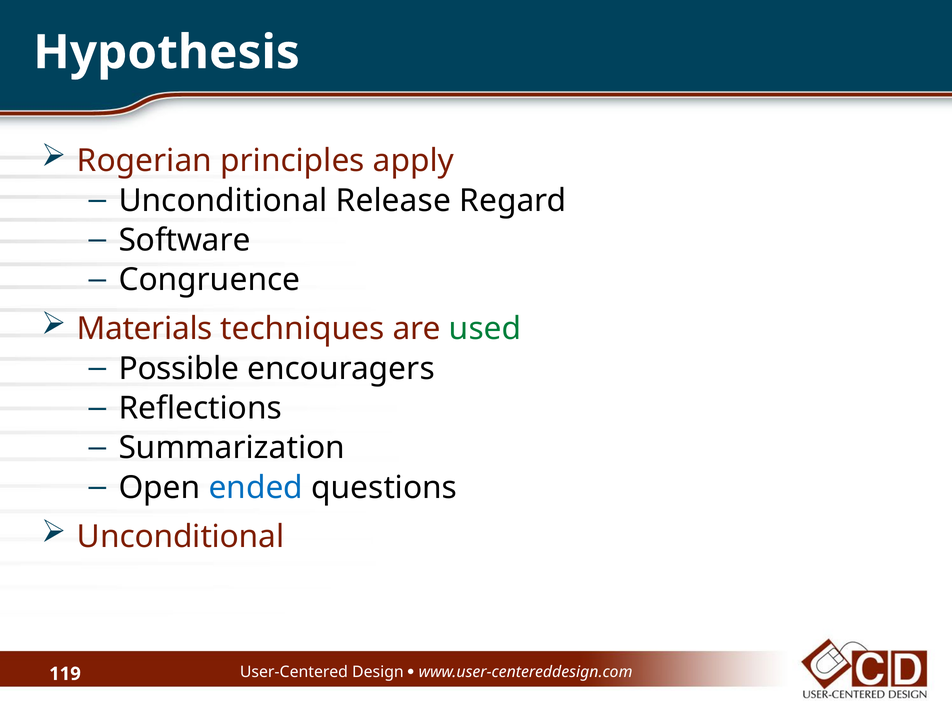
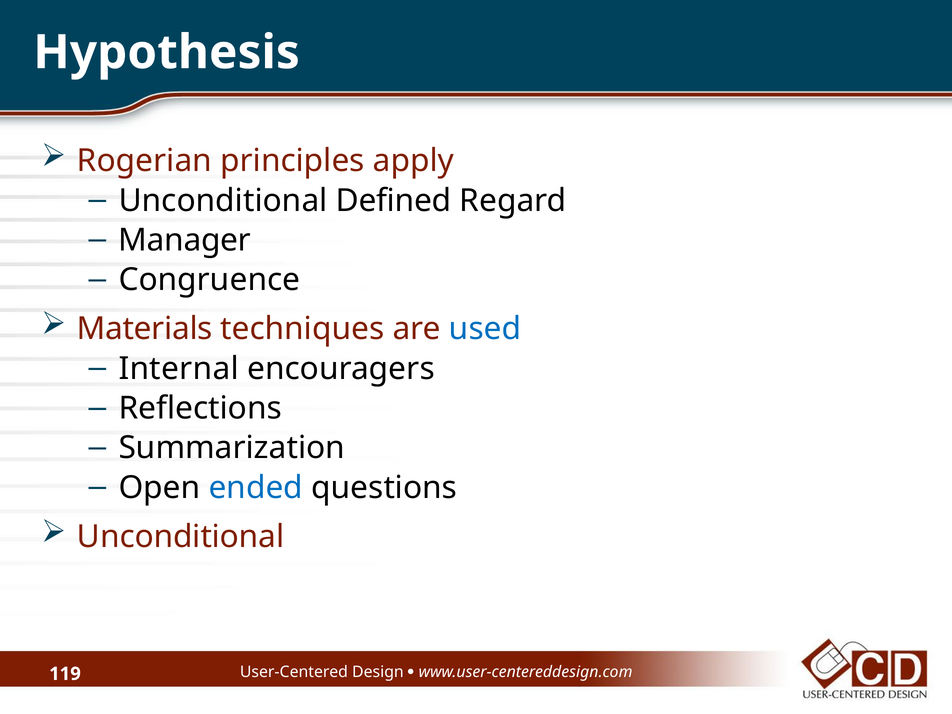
Release: Release -> Defined
Software: Software -> Manager
used colour: green -> blue
Possible: Possible -> Internal
